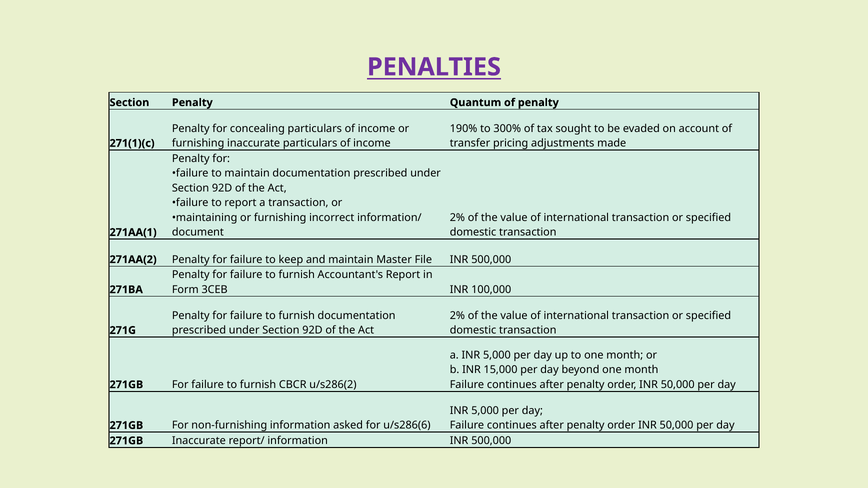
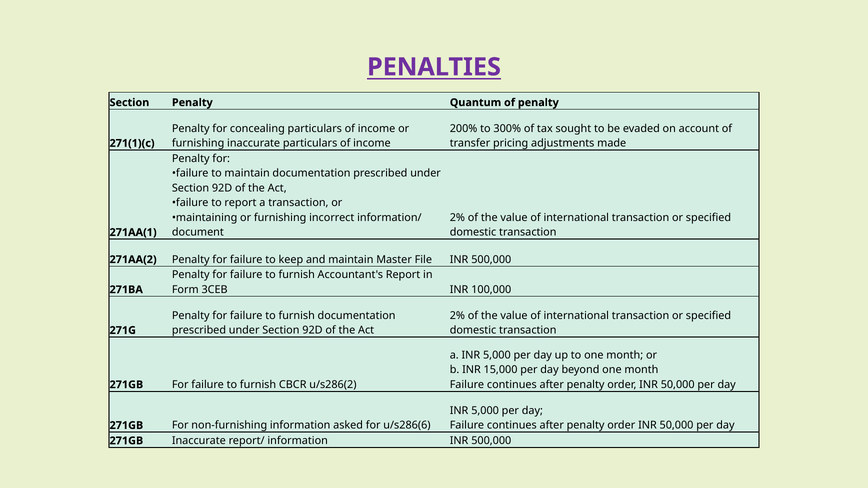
190%: 190% -> 200%
